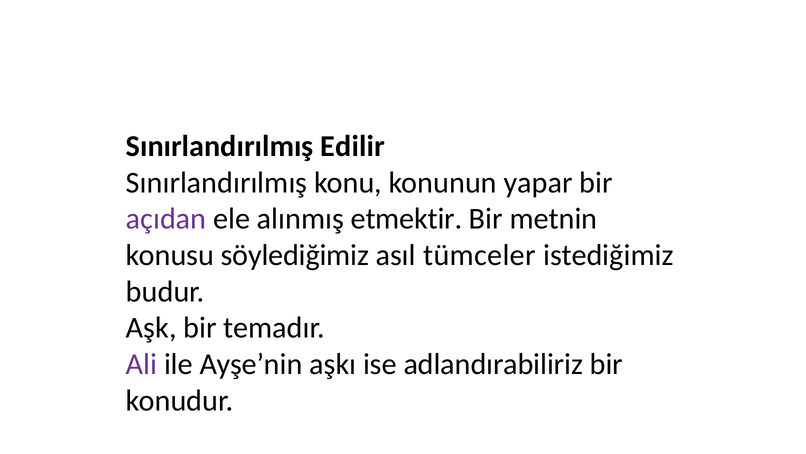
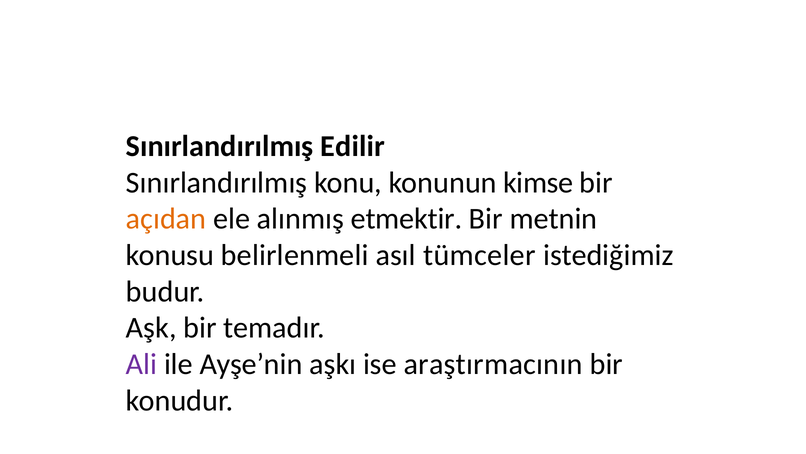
yapar: yapar -> kimse
açıdan colour: purple -> orange
söylediğimiz: söylediğimiz -> belirlenmeli
adlandırabiliriz: adlandırabiliriz -> araştırmacının
